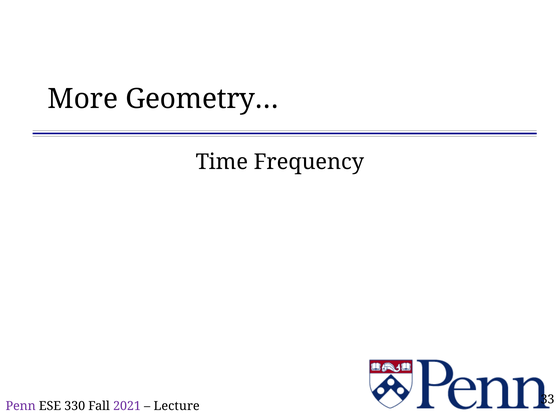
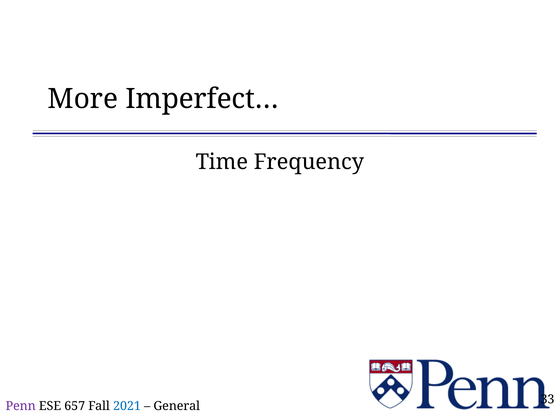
Geometry…: Geometry… -> Imperfect…
330: 330 -> 657
2021 colour: purple -> blue
Lecture: Lecture -> General
